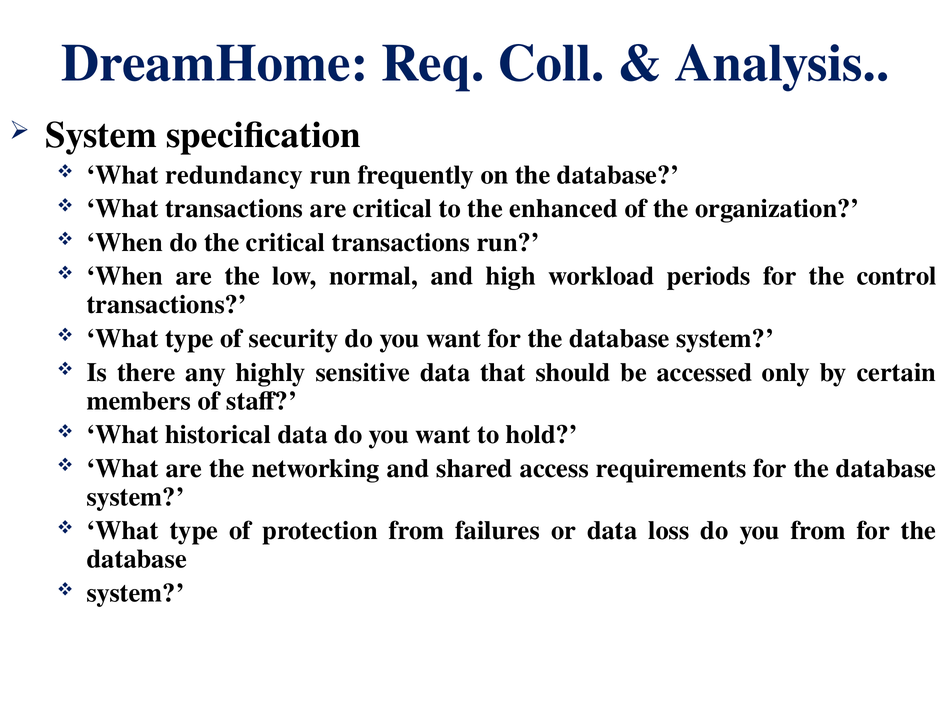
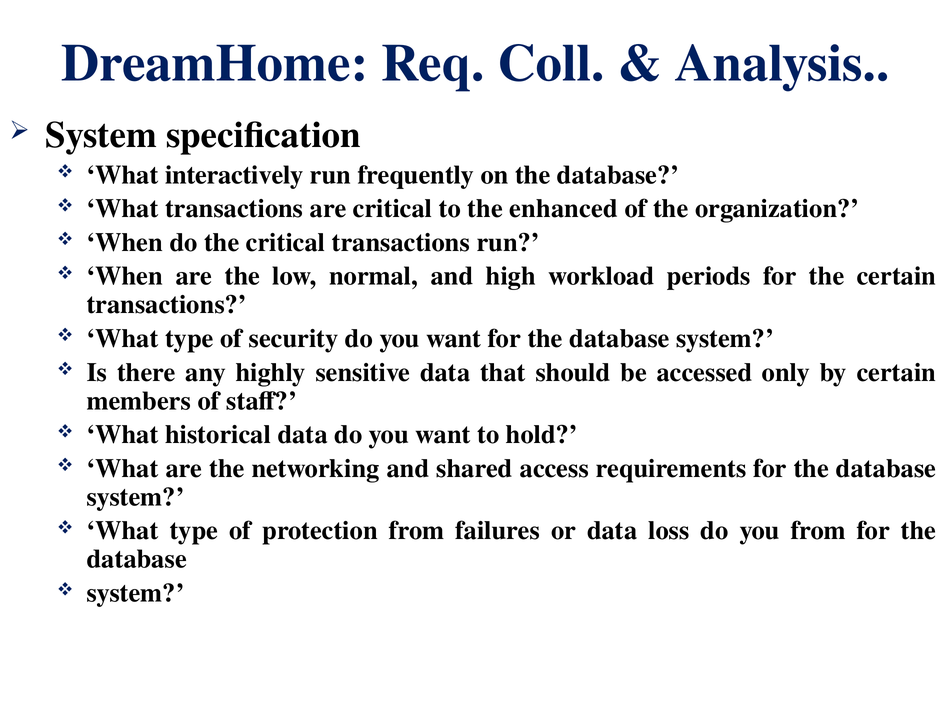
redundancy: redundancy -> interactively
the control: control -> certain
